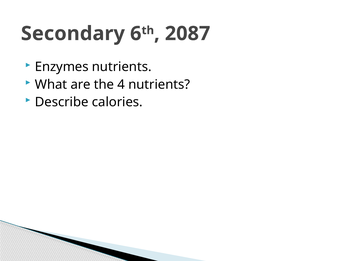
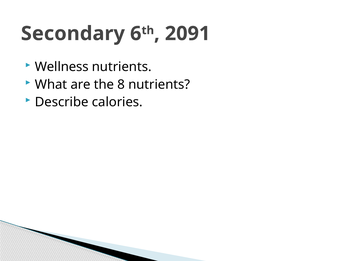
2087: 2087 -> 2091
Enzymes: Enzymes -> Wellness
4: 4 -> 8
